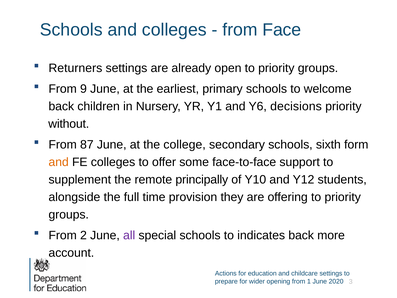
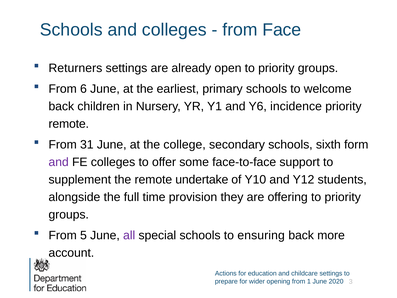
9: 9 -> 6
decisions: decisions -> incidence
without at (69, 124): without -> remote
87: 87 -> 31
and at (59, 162) colour: orange -> purple
principally: principally -> undertake
2: 2 -> 5
indicates: indicates -> ensuring
